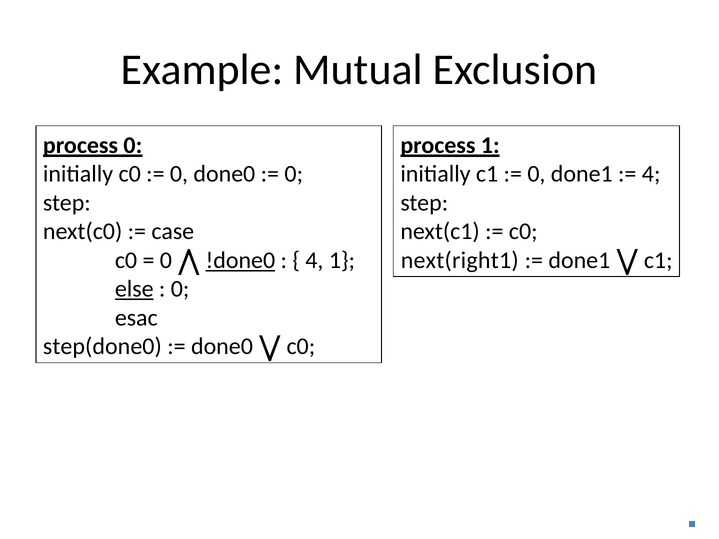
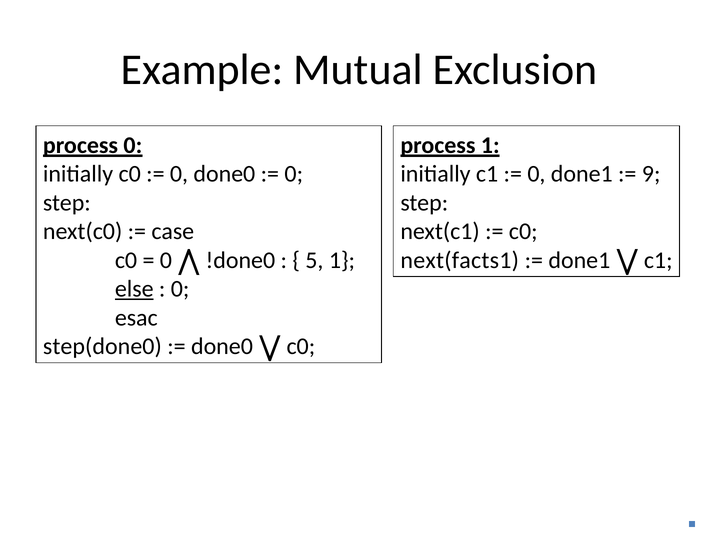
4 at (651, 174): 4 -> 9
!done0 underline: present -> none
4 at (314, 260): 4 -> 5
next(right1: next(right1 -> next(facts1
